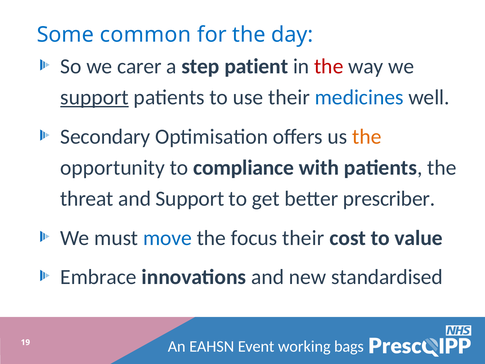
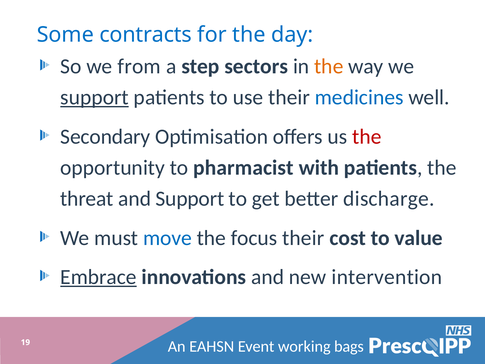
common: common -> contracts
carer: carer -> from
patient: patient -> sectors
the at (329, 66) colour: red -> orange
the at (367, 136) colour: orange -> red
compliance: compliance -> pharmacist
prescriber: prescriber -> discharge
Embrace underline: none -> present
standardised: standardised -> intervention
